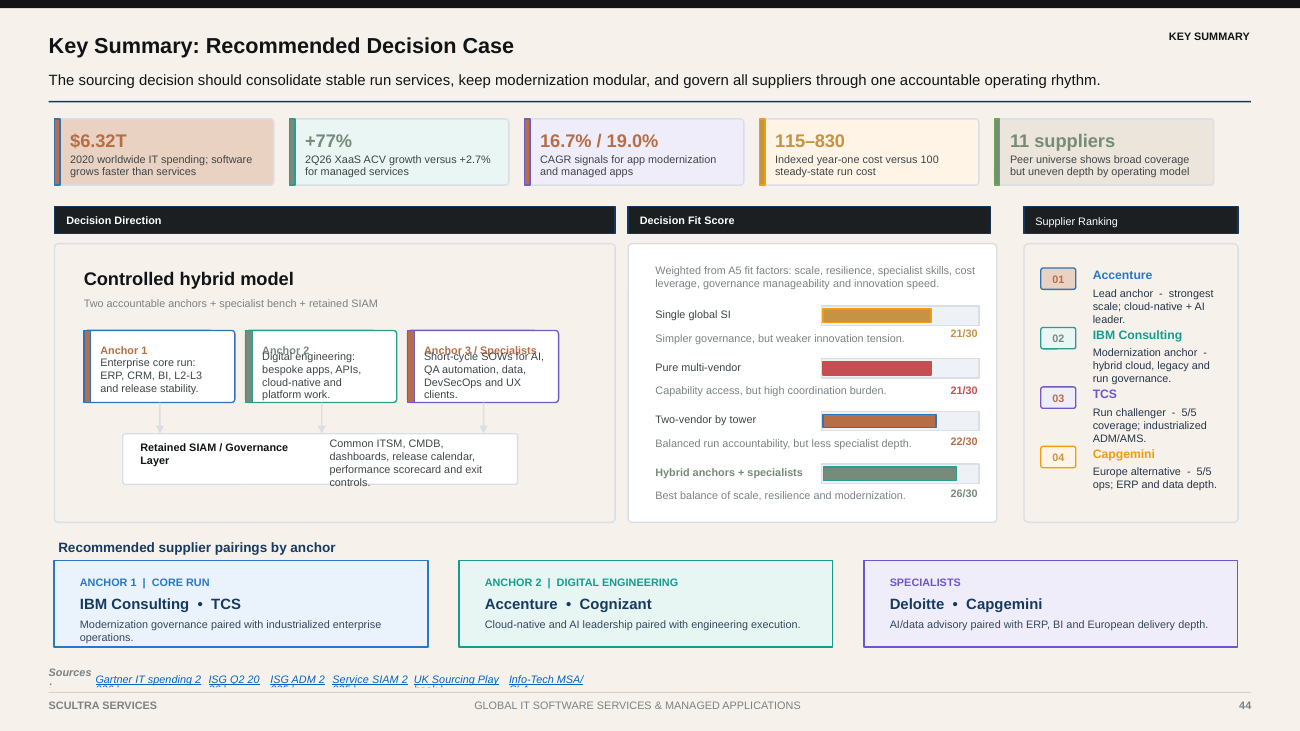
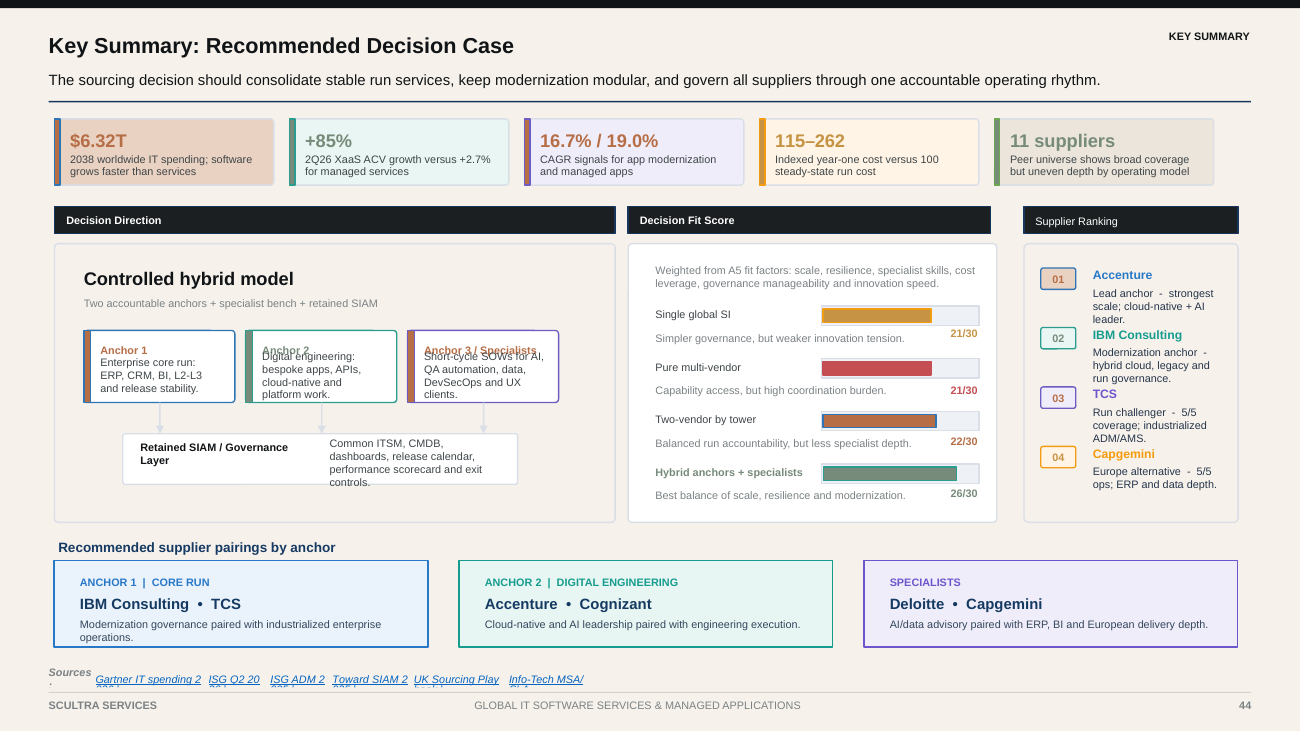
+77%: +77% -> +85%
115–830: 115–830 -> 115–262
2020: 2020 -> 2038
Service: Service -> Toward
